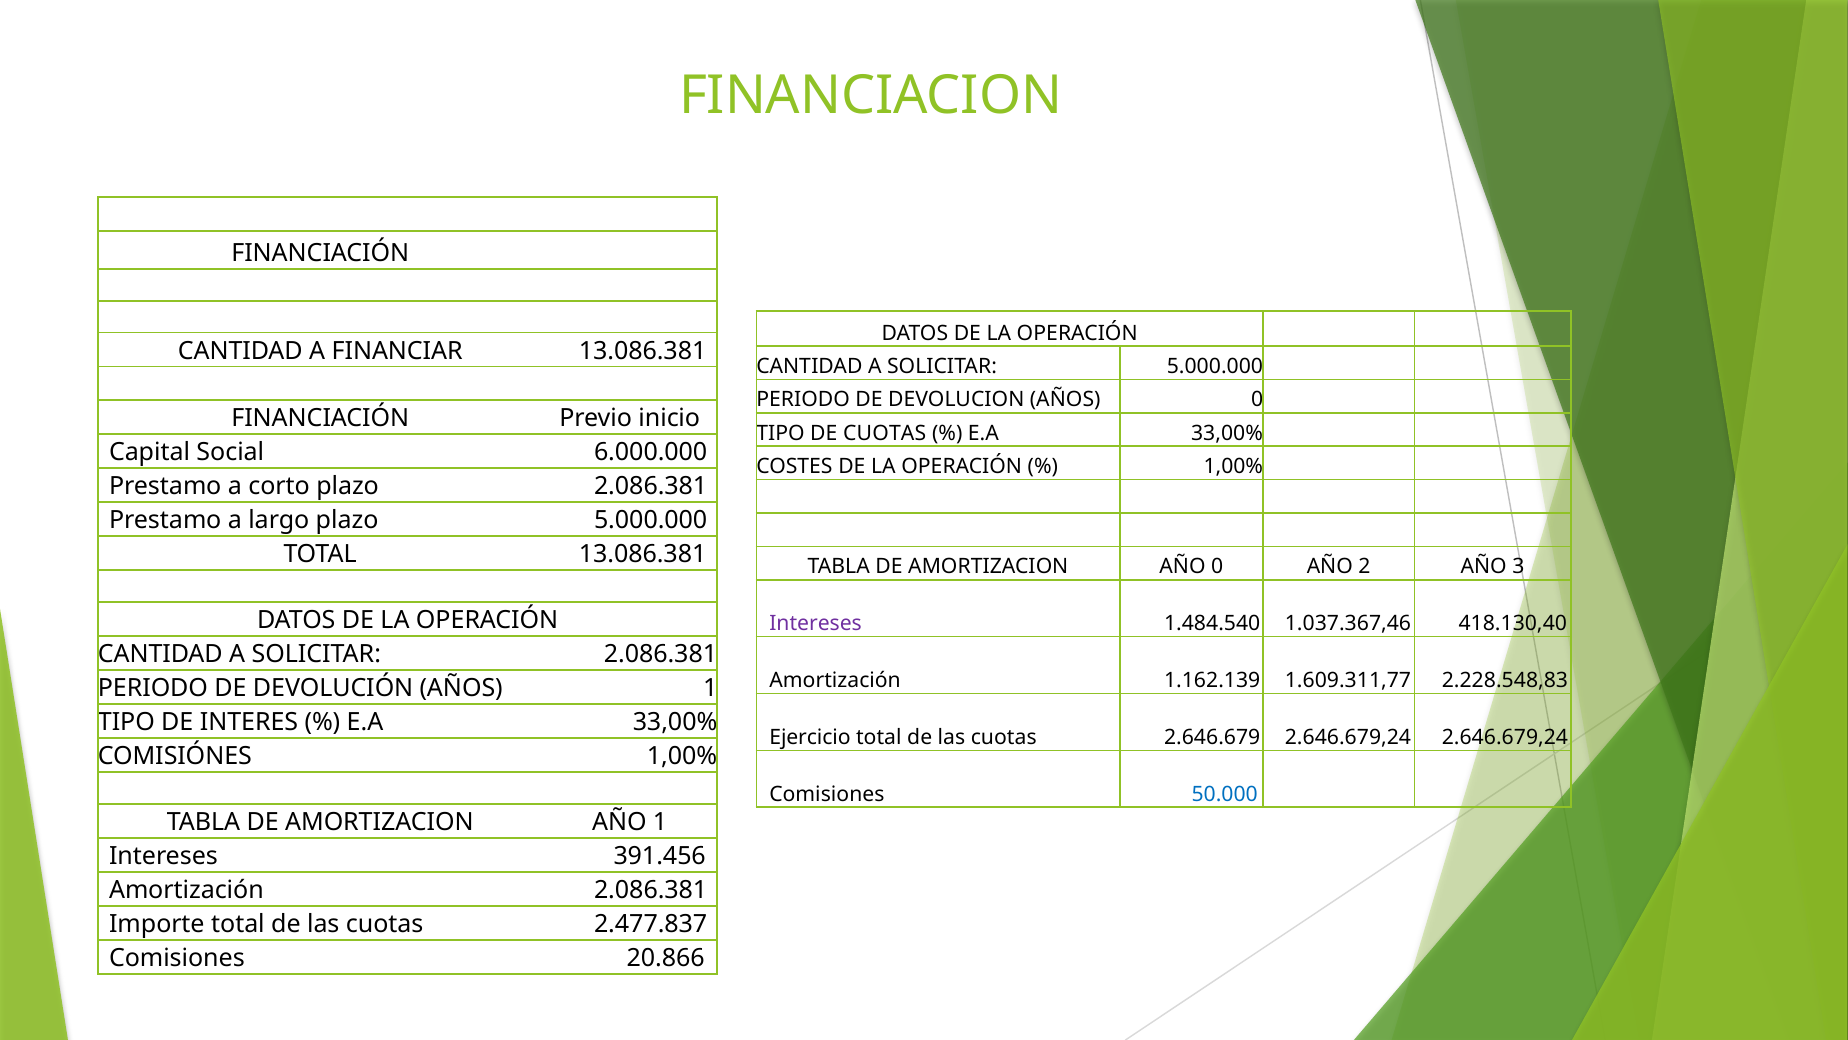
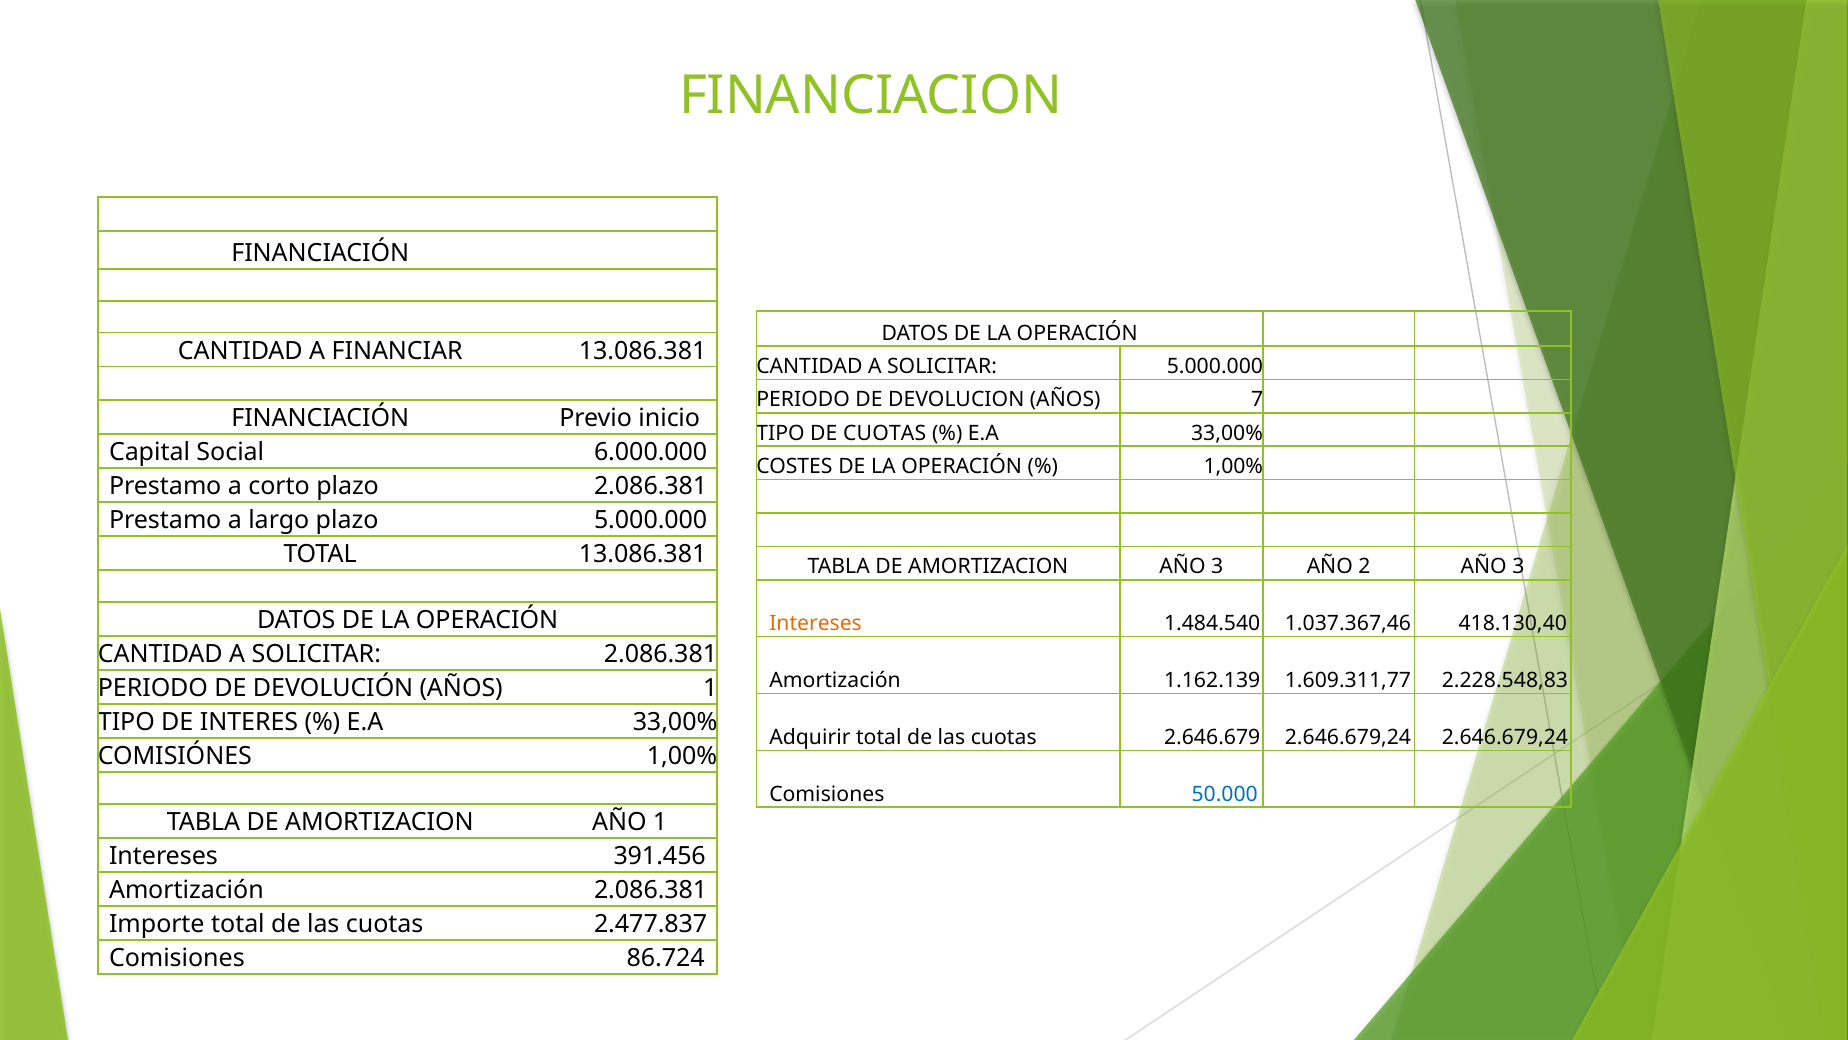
AÑOS 0: 0 -> 7
AMORTIZACION AÑO 0: 0 -> 3
Intereses at (816, 623) colour: purple -> orange
Ejercicio: Ejercicio -> Adquirir
20.866: 20.866 -> 86.724
